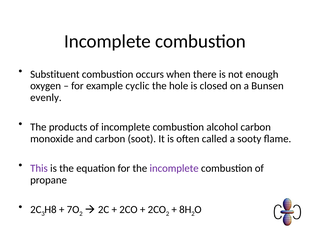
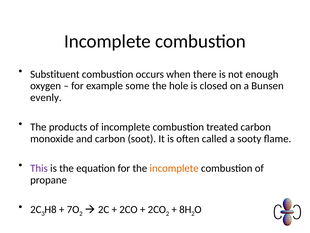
cyclic: cyclic -> some
alcohol: alcohol -> treated
incomplete at (174, 168) colour: purple -> orange
